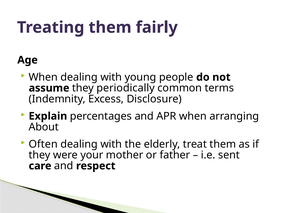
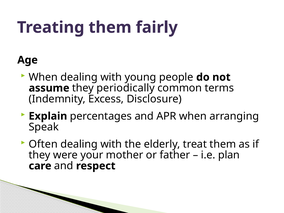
About: About -> Speak
sent: sent -> plan
